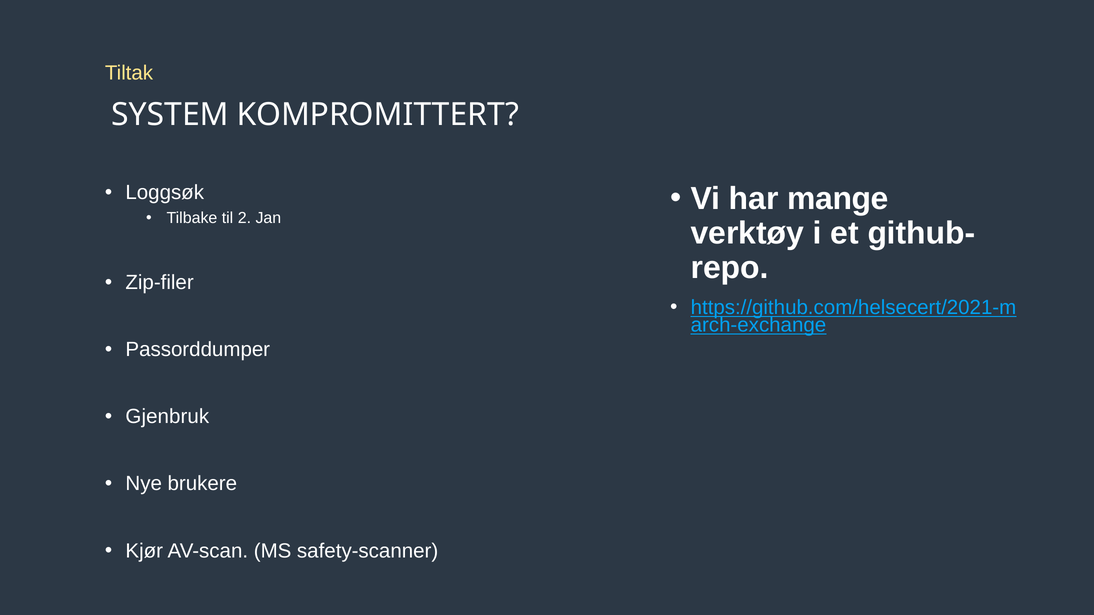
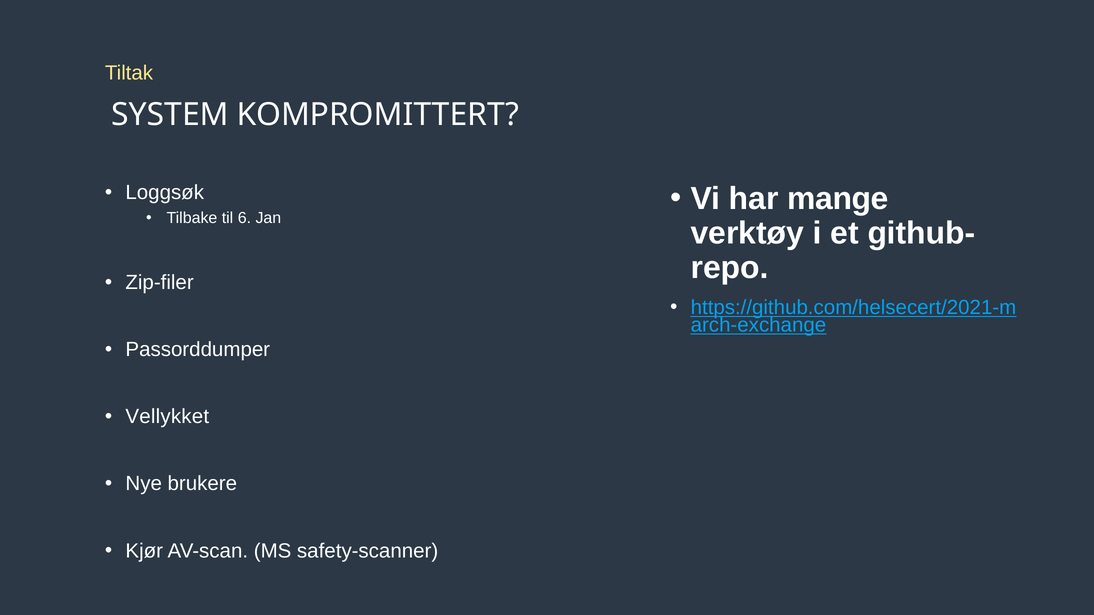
2: 2 -> 6
Gjenbruk: Gjenbruk -> Vellykket
